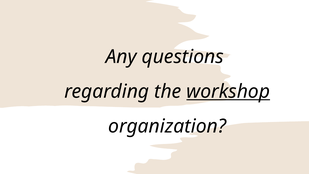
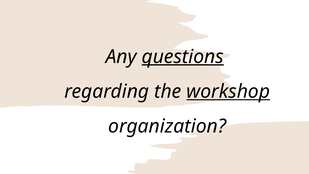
questions underline: none -> present
